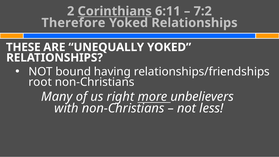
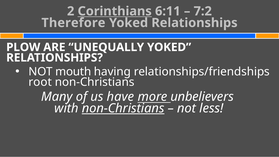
THESE: THESE -> PLOW
bound: bound -> mouth
right: right -> have
non-Christians at (123, 108) underline: none -> present
